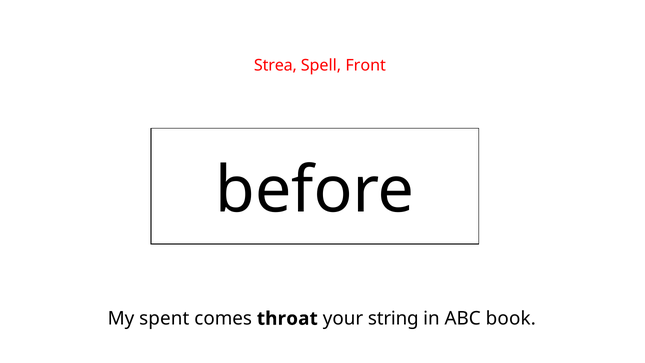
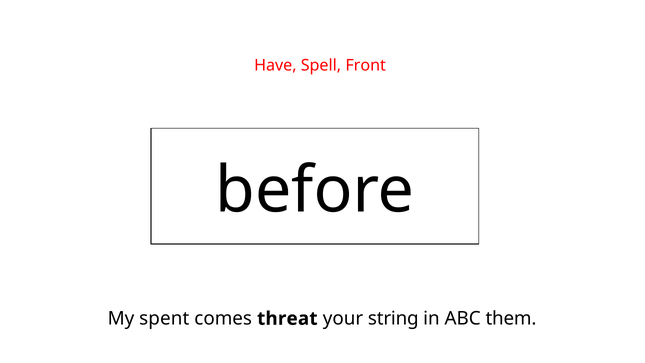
Strea: Strea -> Have
throat: throat -> threat
book: book -> them
